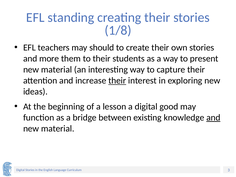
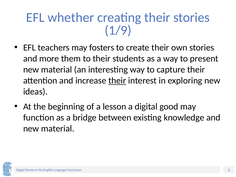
standing: standing -> whether
1/8: 1/8 -> 1/9
should: should -> fosters
and at (213, 118) underline: present -> none
